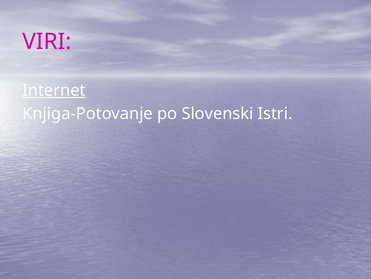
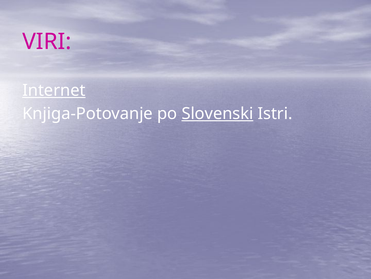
Slovenski underline: none -> present
